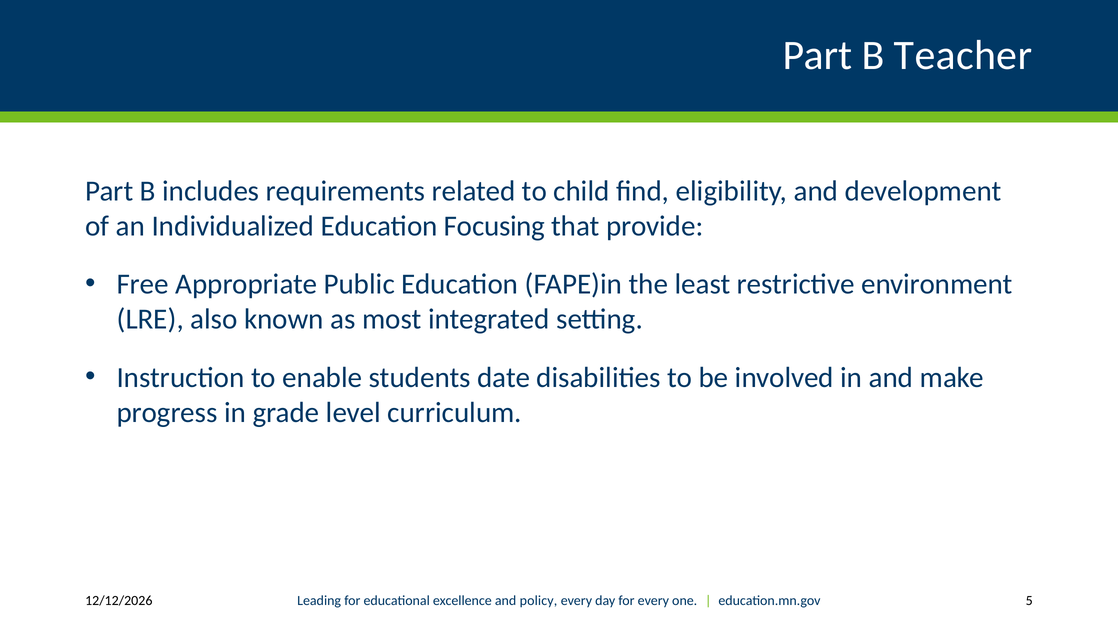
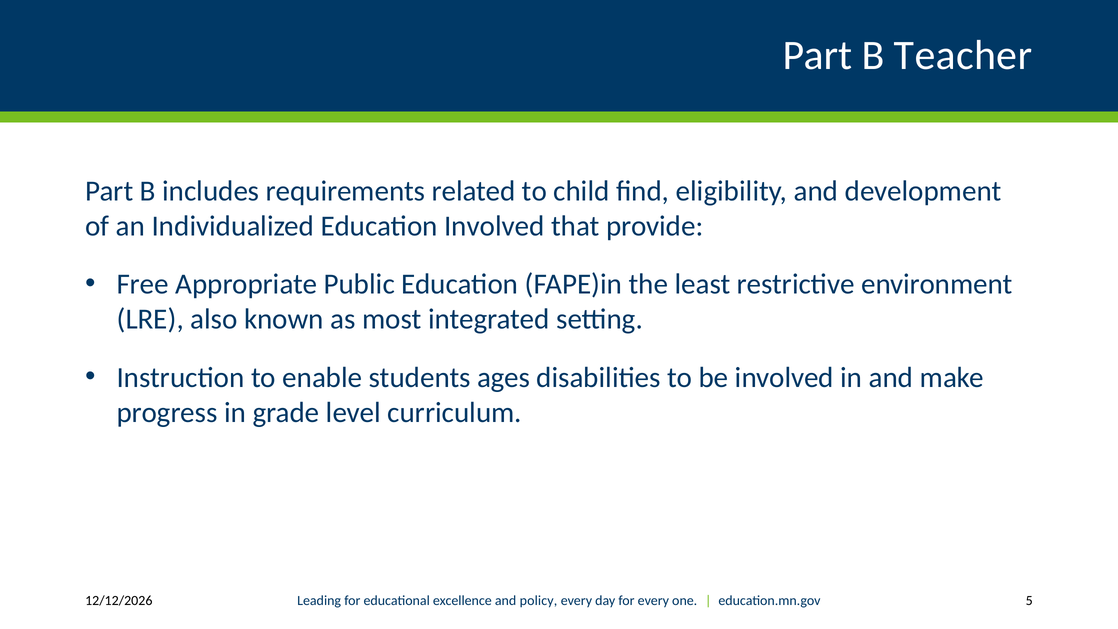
Education Focusing: Focusing -> Involved
date: date -> ages
